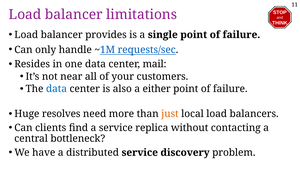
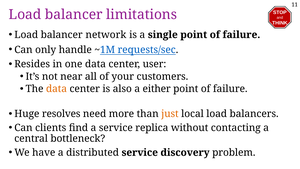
provides: provides -> network
mail: mail -> user
data at (56, 89) colour: blue -> orange
